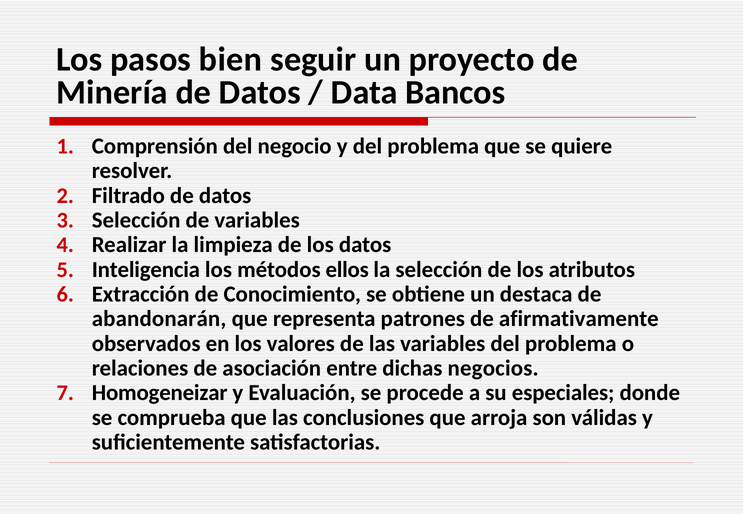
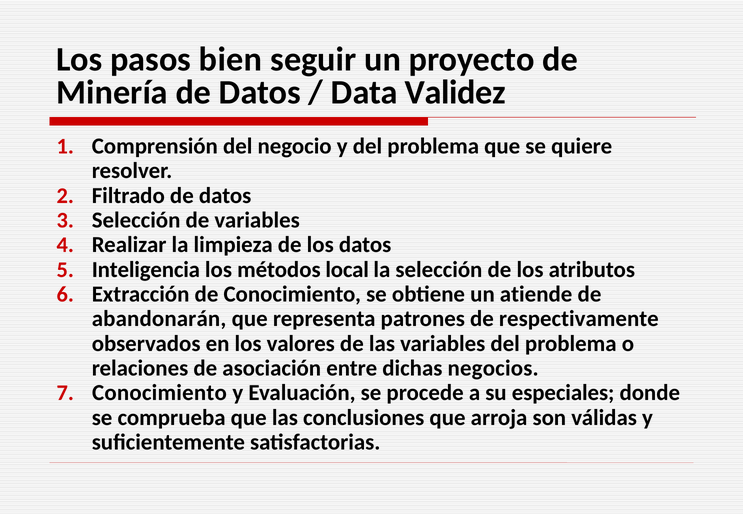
Bancos: Bancos -> Validez
ellos: ellos -> local
destaca: destaca -> atiende
afirmativamente: afirmativamente -> respectivamente
Homogeneizar at (160, 393): Homogeneizar -> Conocimiento
